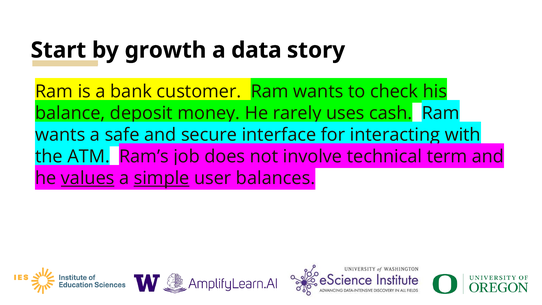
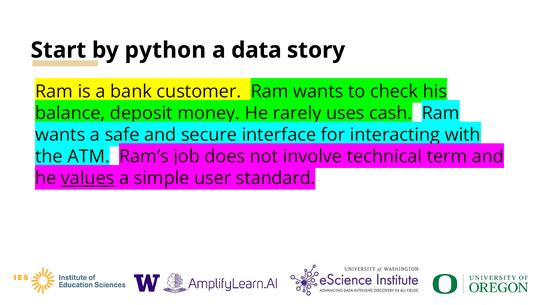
growth: growth -> python
simple underline: present -> none
balances: balances -> standard
